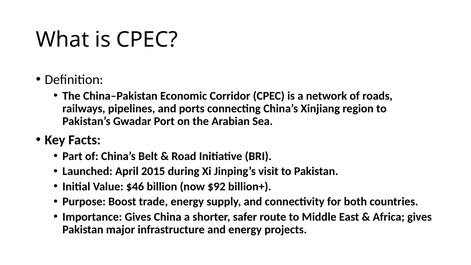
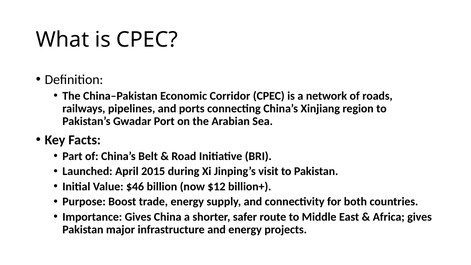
$92: $92 -> $12
